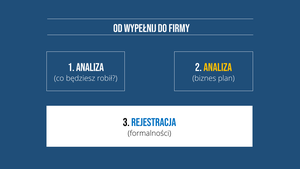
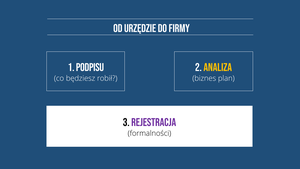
wypełnij: wypełnij -> urzędzie
1 analiza: analiza -> podpisu
rejestracja colour: blue -> purple
